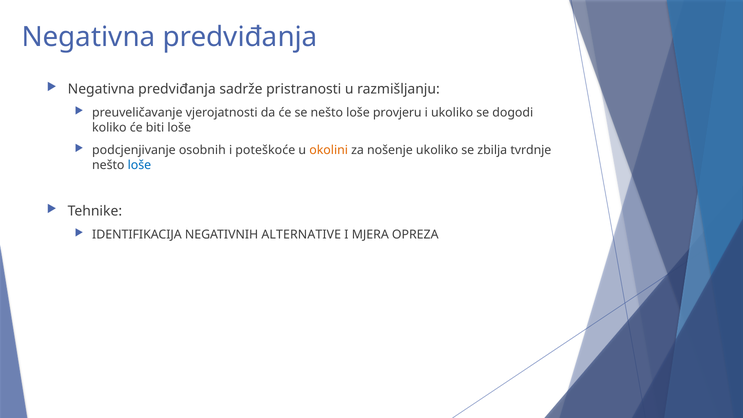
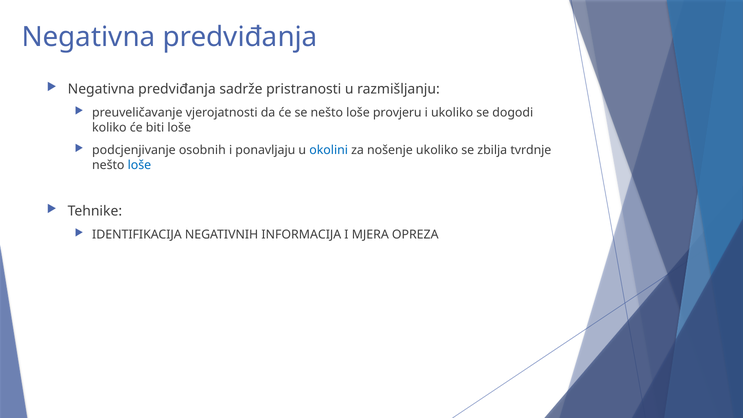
poteškoće: poteškoće -> ponavljaju
okolini colour: orange -> blue
ALTERNATIVE: ALTERNATIVE -> INFORMACIJA
